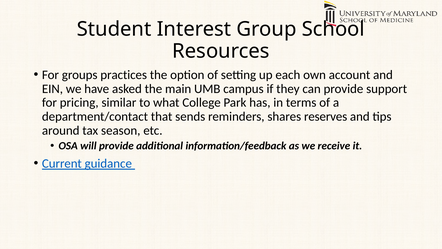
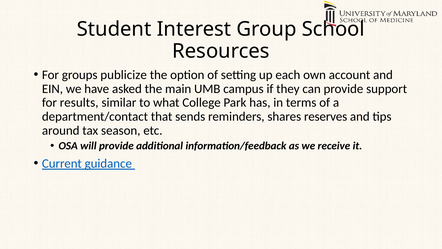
practices: practices -> publicize
pricing: pricing -> results
